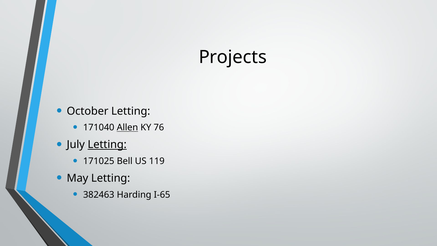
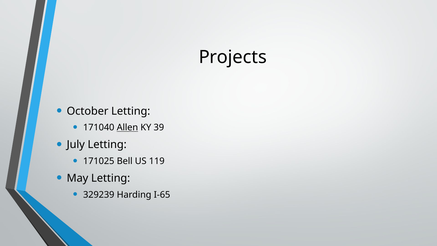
76: 76 -> 39
Letting at (107, 145) underline: present -> none
382463: 382463 -> 329239
